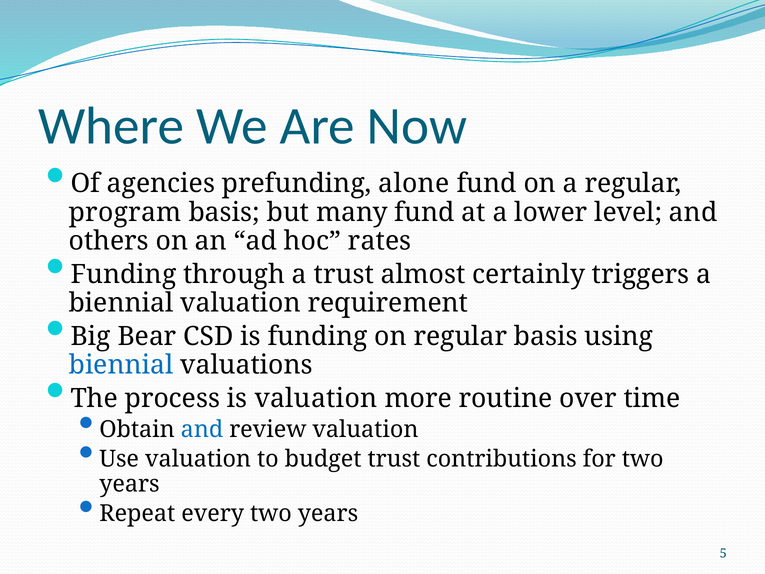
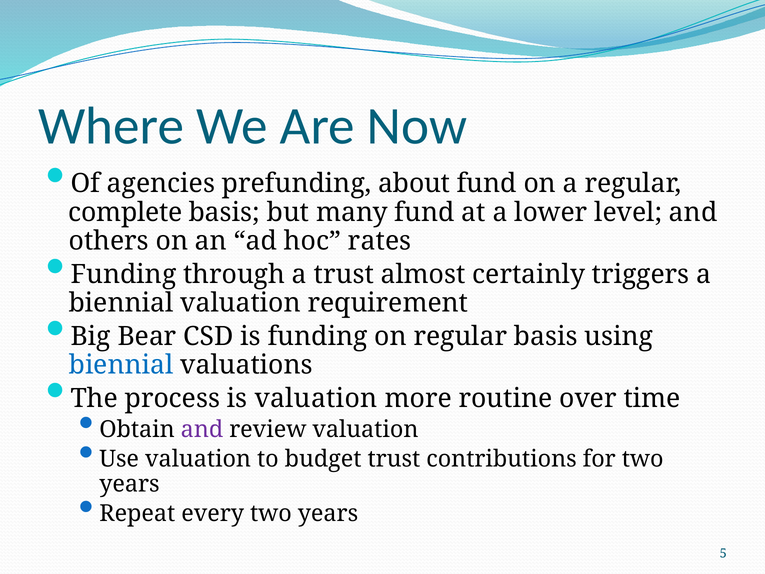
alone: alone -> about
program: program -> complete
and at (202, 429) colour: blue -> purple
